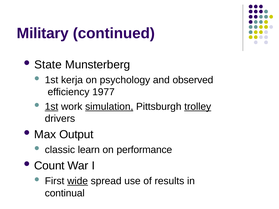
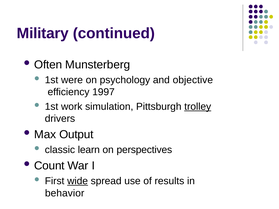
State: State -> Often
kerja: kerja -> were
observed: observed -> objective
1977: 1977 -> 1997
1st at (52, 107) underline: present -> none
simulation underline: present -> none
performance: performance -> perspectives
continual: continual -> behavior
